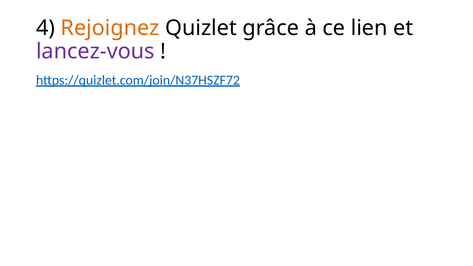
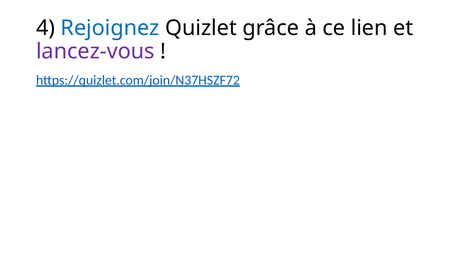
Rejoignez colour: orange -> blue
